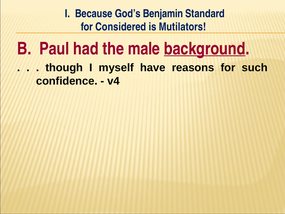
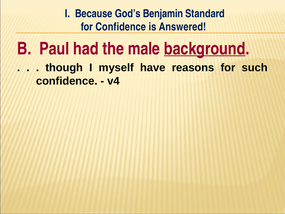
for Considered: Considered -> Confidence
Mutilators: Mutilators -> Answered
